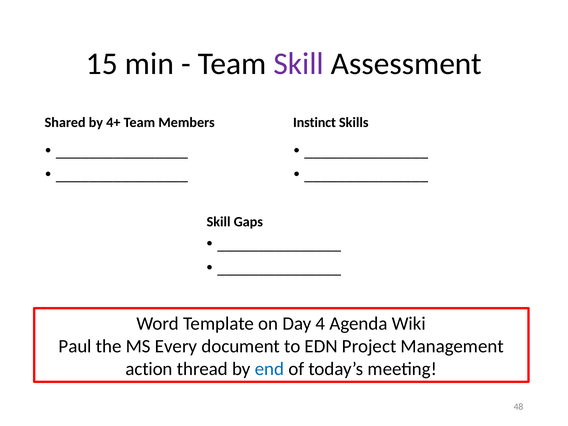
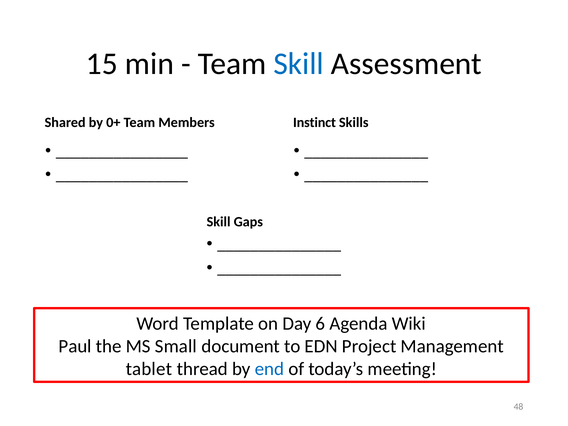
Skill at (299, 64) colour: purple -> blue
4+: 4+ -> 0+
4: 4 -> 6
Every: Every -> Small
action: action -> tablet
